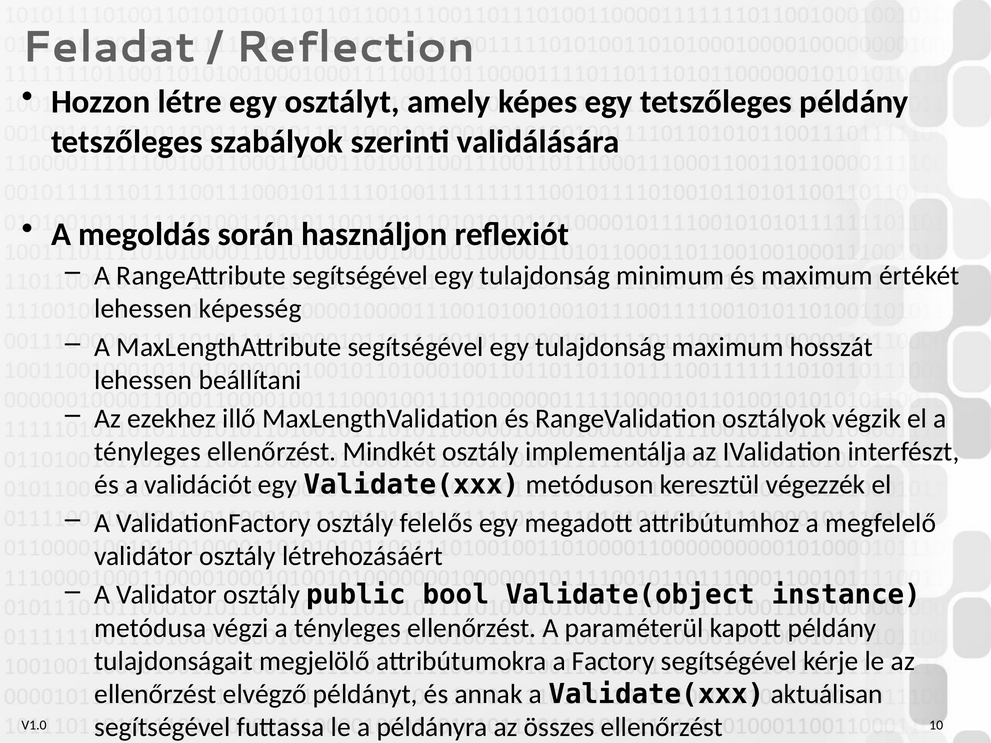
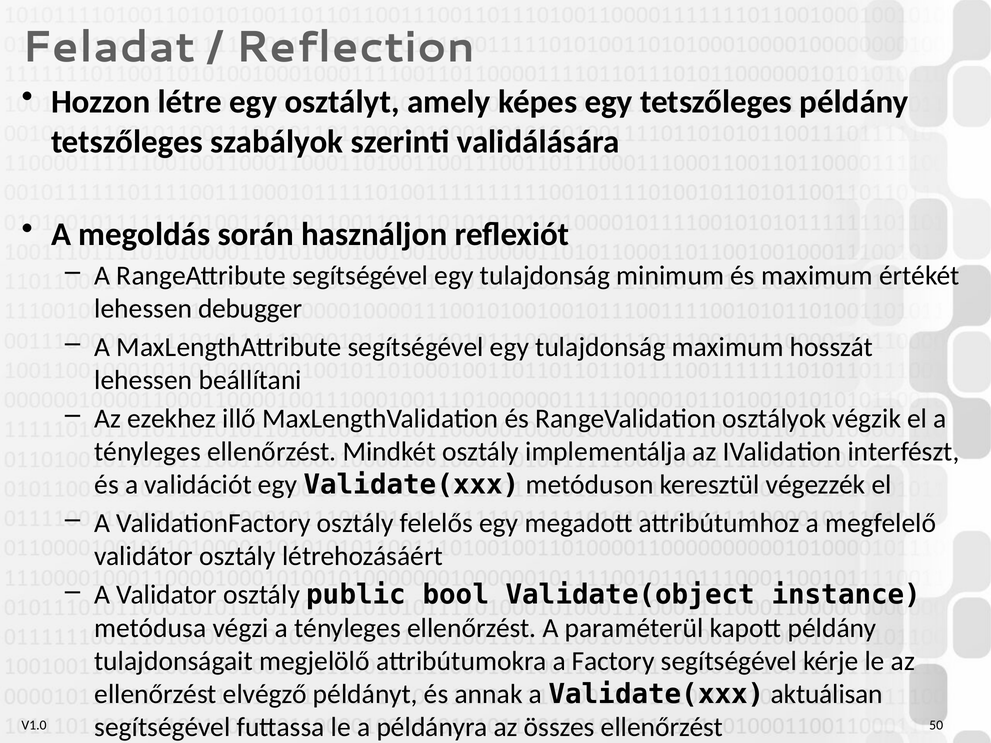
képesség: képesség -> debugger
10: 10 -> 50
